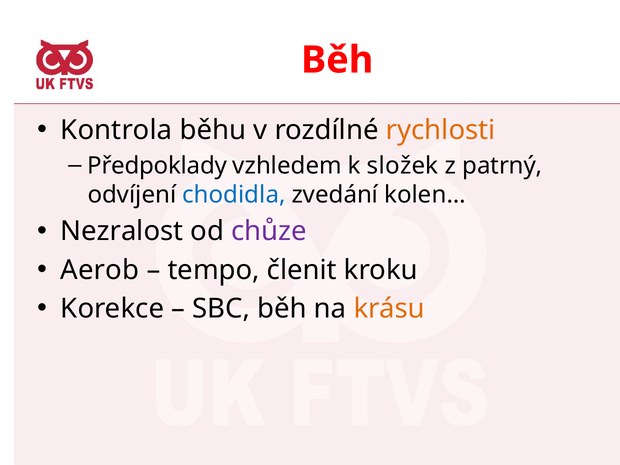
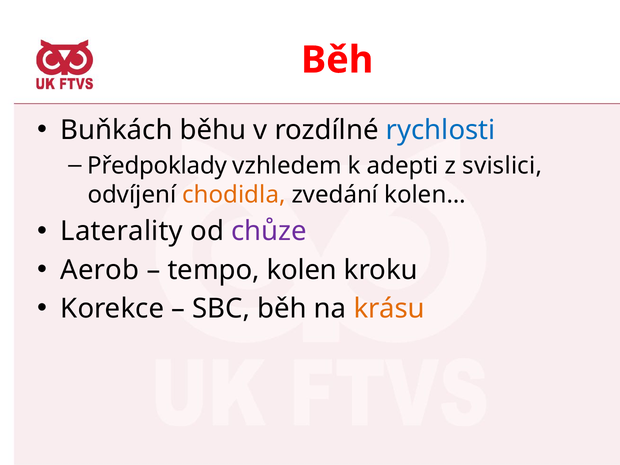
Kontrola: Kontrola -> Buňkách
rychlosti colour: orange -> blue
složek: složek -> adepti
patrný: patrný -> svislici
chodidla colour: blue -> orange
Nezralost: Nezralost -> Laterality
členit: členit -> kolen
